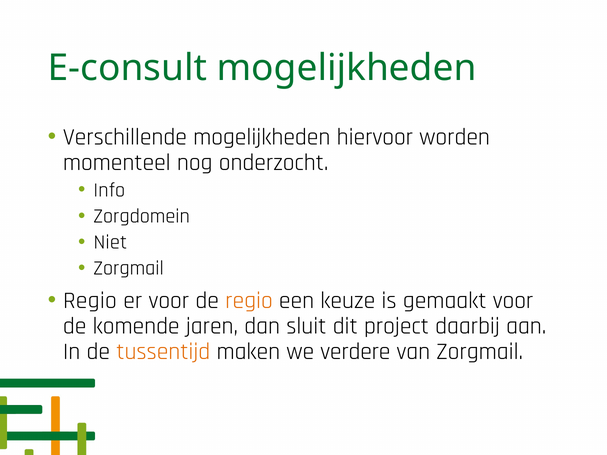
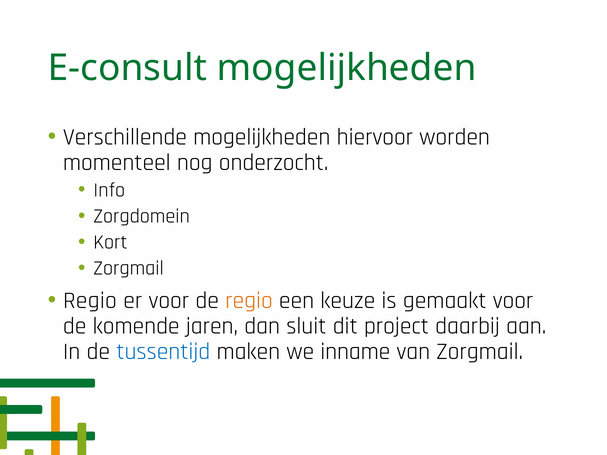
Niet: Niet -> Kort
tussentijd colour: orange -> blue
verdere: verdere -> inname
